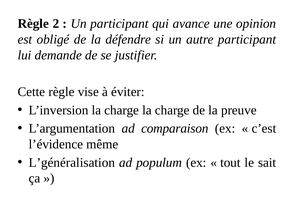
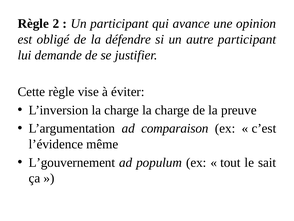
L’généralisation: L’généralisation -> L’gouvernement
